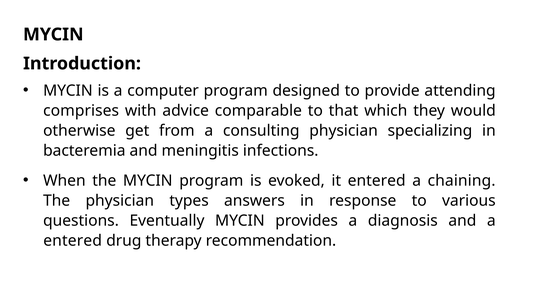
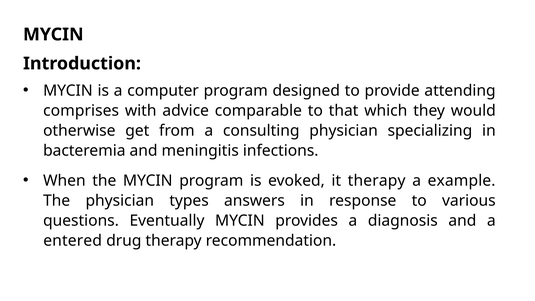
it entered: entered -> therapy
chaining: chaining -> example
